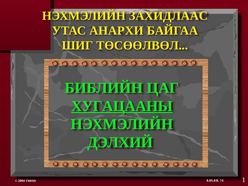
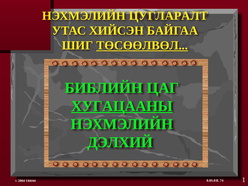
ЗАХИДЛААС: ЗАХИДЛААС -> ЦУГЛАРАЛТ
АНАРХИ: АНАРХИ -> ХИЙСЭН
ТӨСӨӨЛВӨЛ underline: none -> present
